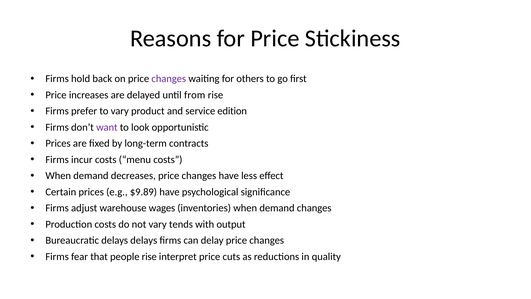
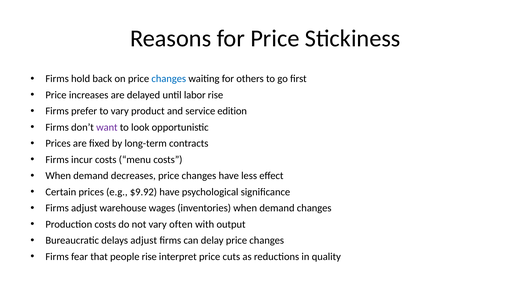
changes at (169, 79) colour: purple -> blue
from: from -> labor
$9.89: $9.89 -> $9.92
tends: tends -> often
delays delays: delays -> adjust
